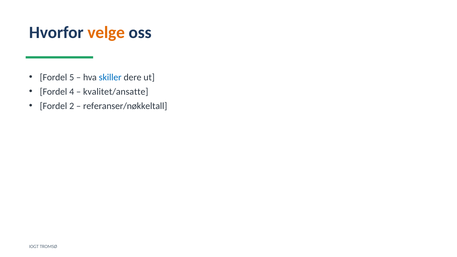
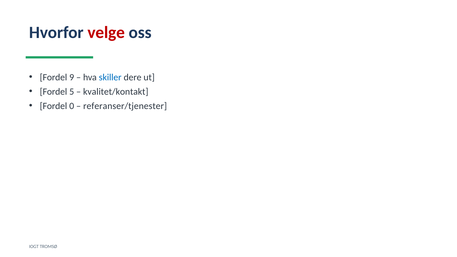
velge colour: orange -> red
5: 5 -> 9
4: 4 -> 5
kvalitet/ansatte: kvalitet/ansatte -> kvalitet/kontakt
2: 2 -> 0
referanser/nøkkeltall: referanser/nøkkeltall -> referanser/tjenester
